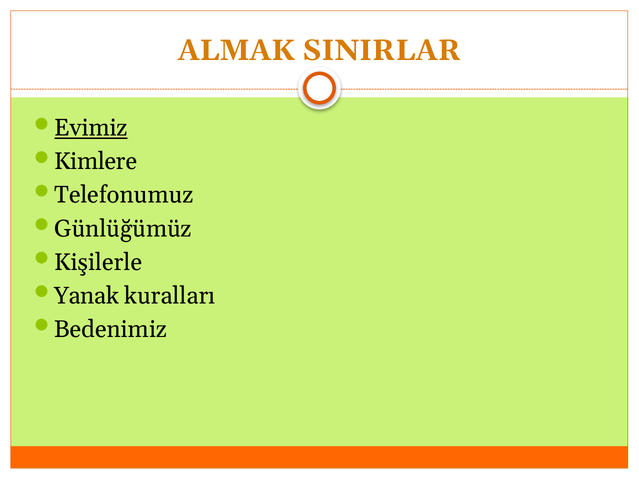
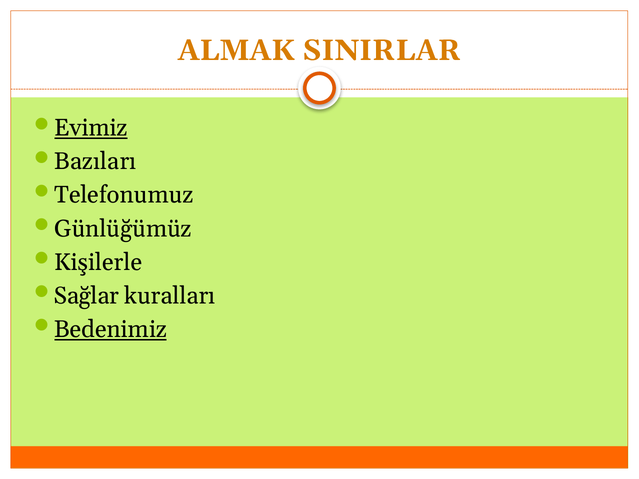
Kimlere: Kimlere -> Bazıları
Yanak: Yanak -> Sağlar
Bedenimiz underline: none -> present
